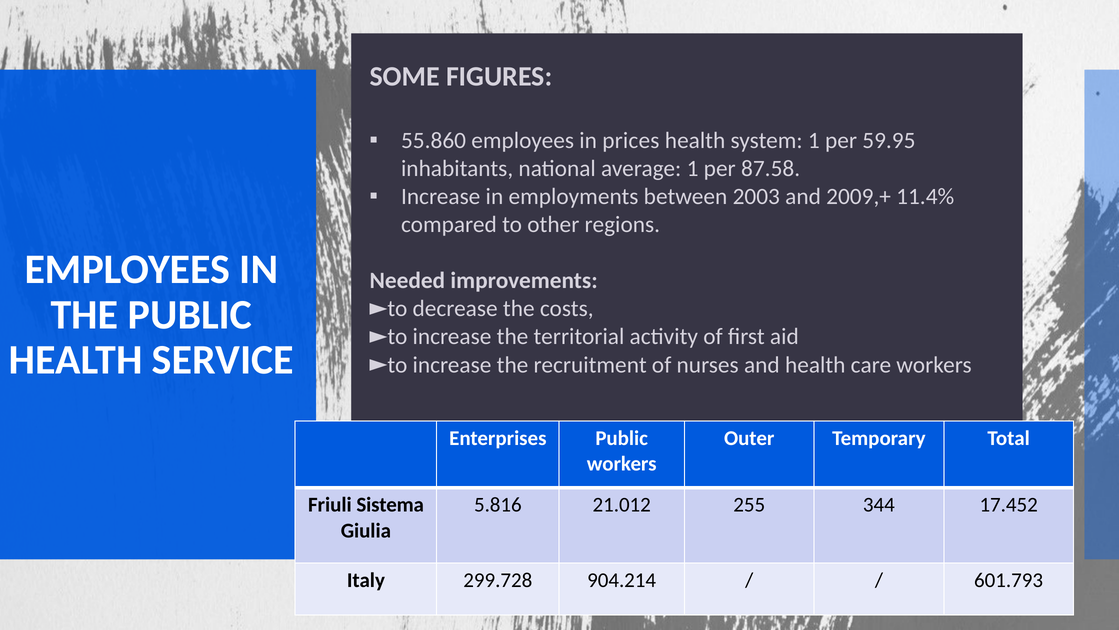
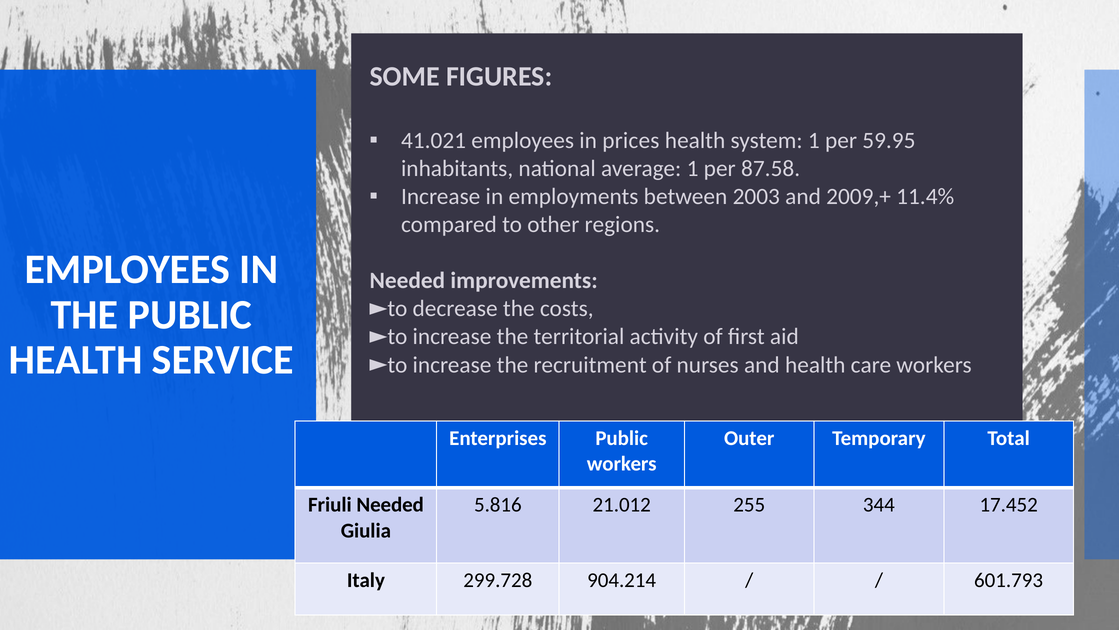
55.860: 55.860 -> 41.021
Friuli Sistema: Sistema -> Needed
